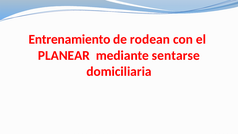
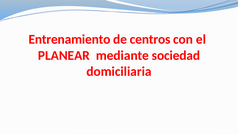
rodean: rodean -> centros
sentarse: sentarse -> sociedad
